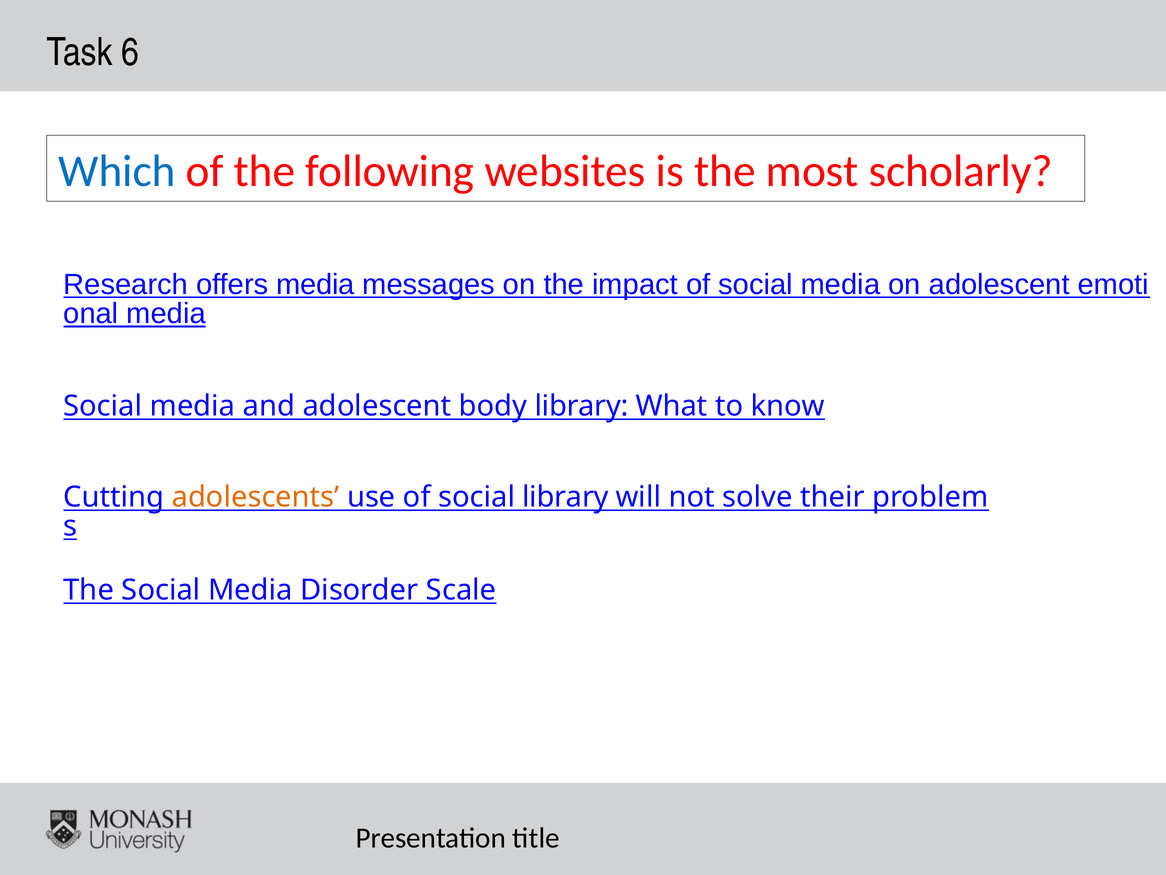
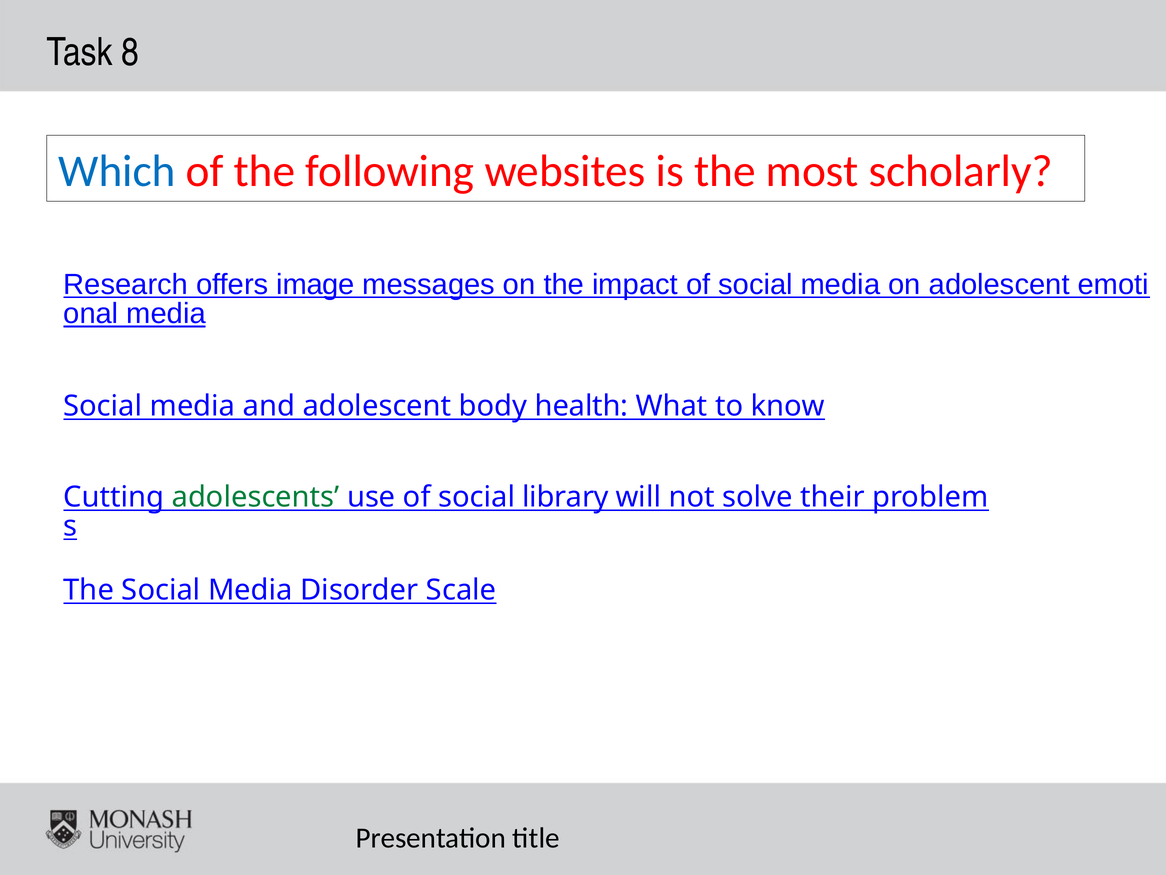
6: 6 -> 8
offers media: media -> image
body library: library -> health
adolescents colour: orange -> green
